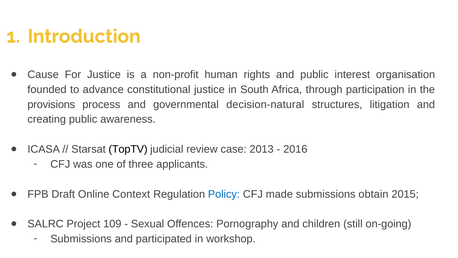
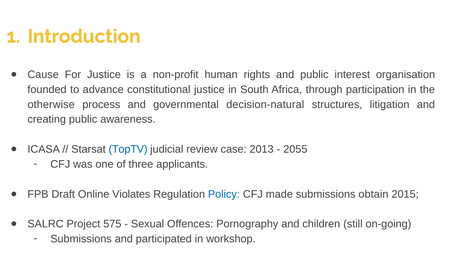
provisions: provisions -> otherwise
TopTV colour: black -> blue
2016: 2016 -> 2055
Context: Context -> Violates
109: 109 -> 575
